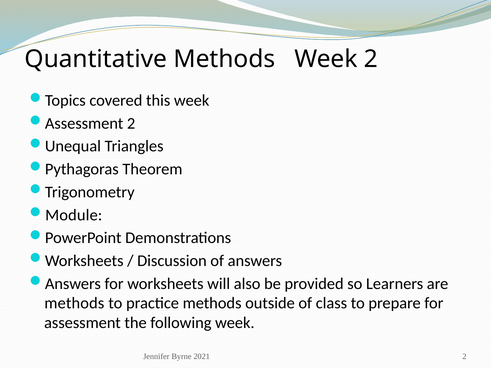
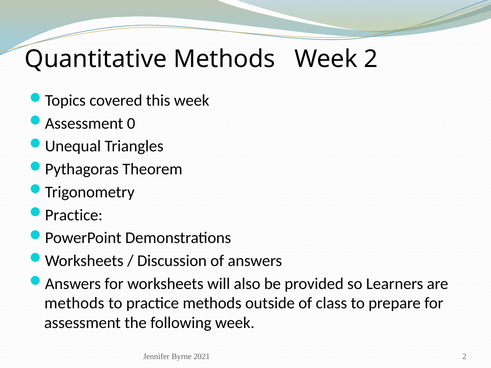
Assessment 2: 2 -> 0
Module at (74, 215): Module -> Practice
